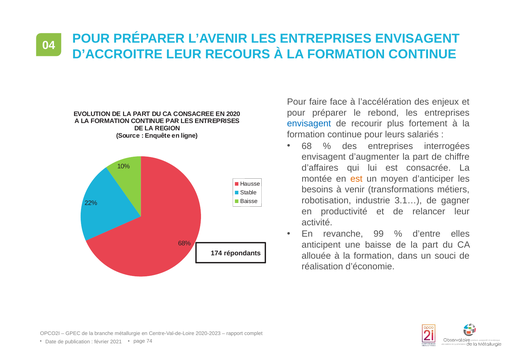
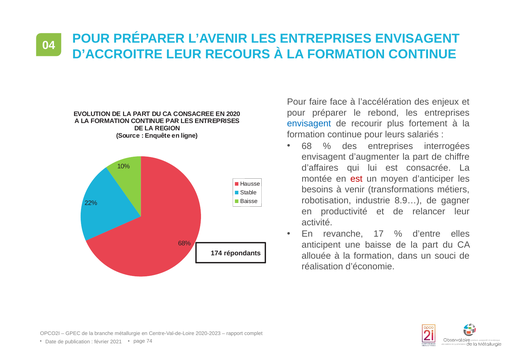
est at (356, 179) colour: orange -> red
3.1…: 3.1… -> 8.9…
99: 99 -> 17
